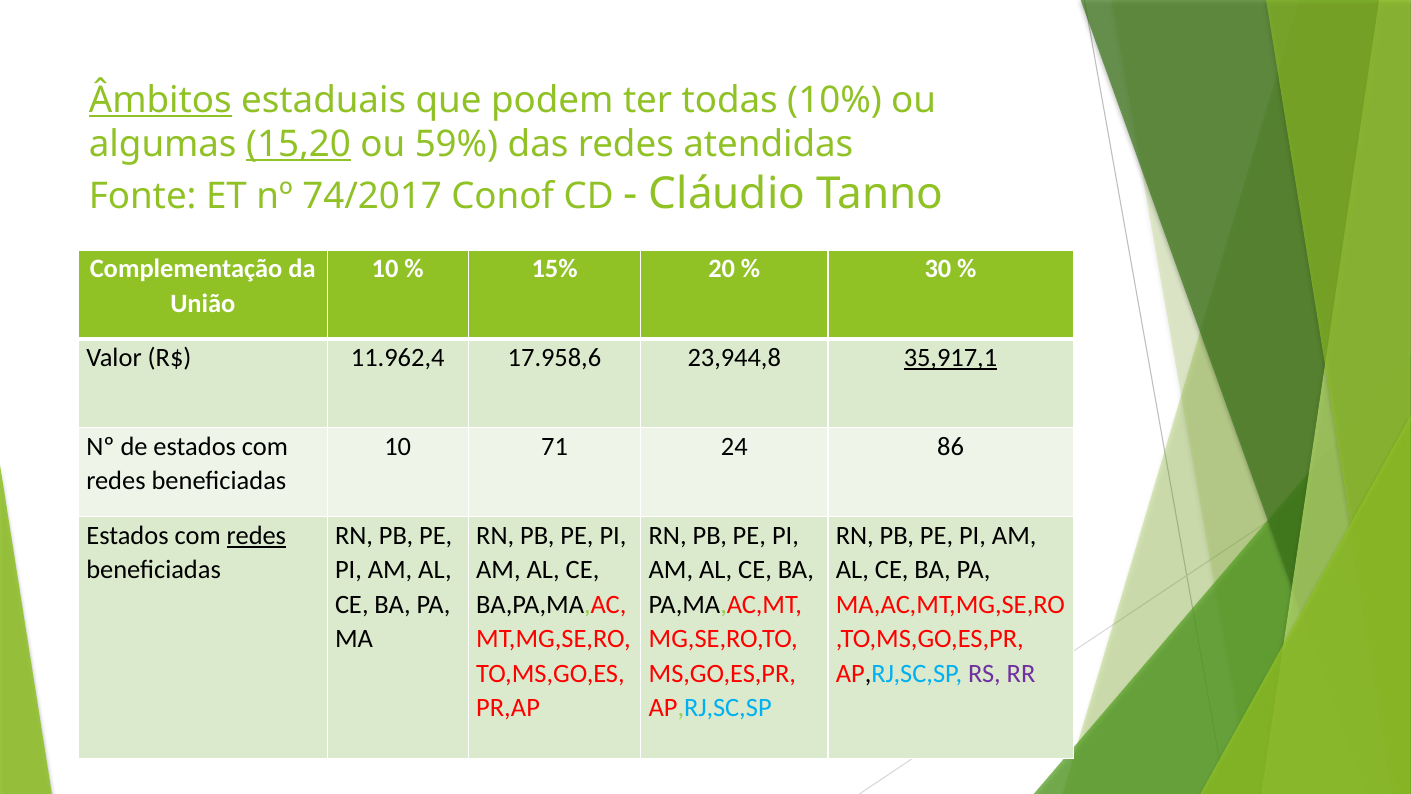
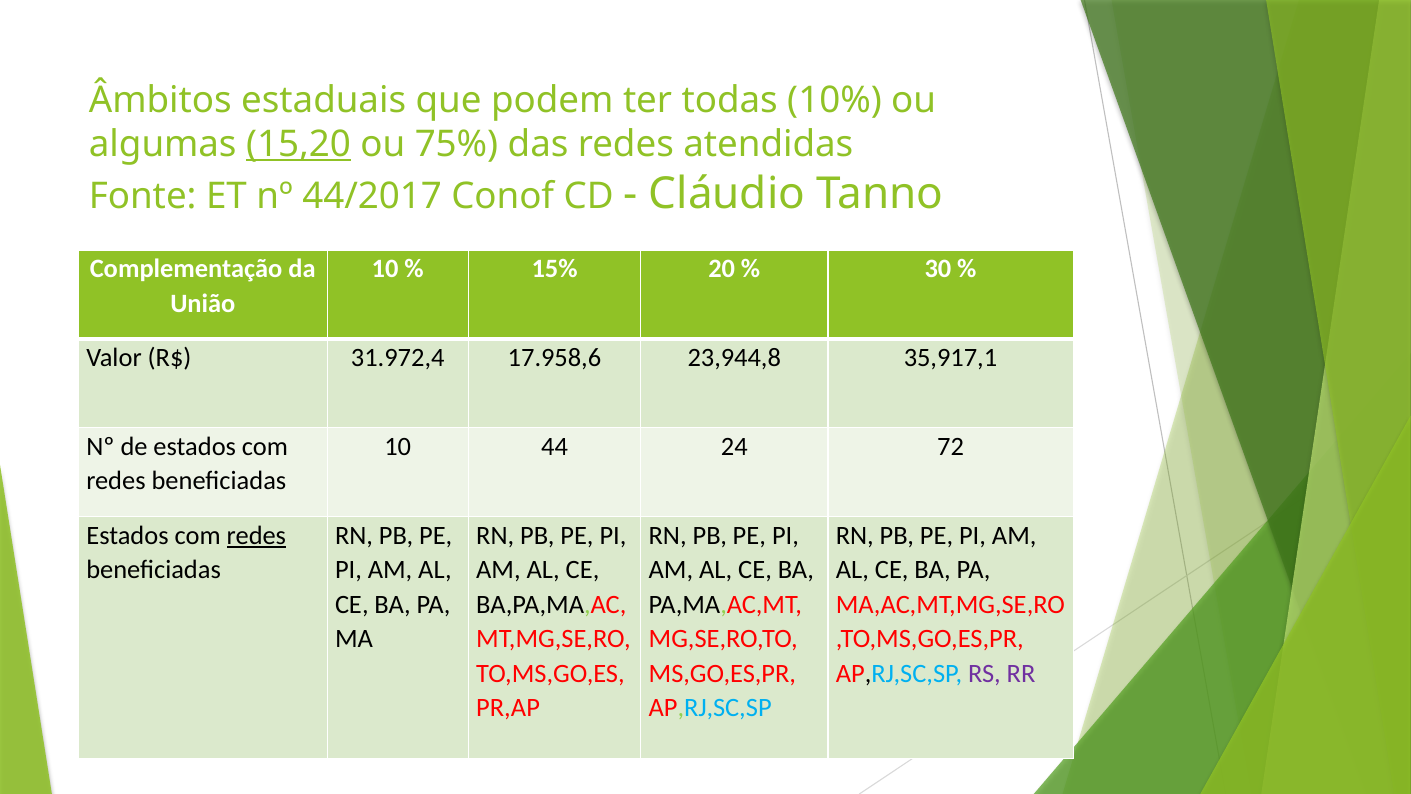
Âmbitos underline: present -> none
59%: 59% -> 75%
74/2017: 74/2017 -> 44/2017
11.962,4: 11.962,4 -> 31.972,4
35,917,1 underline: present -> none
71: 71 -> 44
86: 86 -> 72
